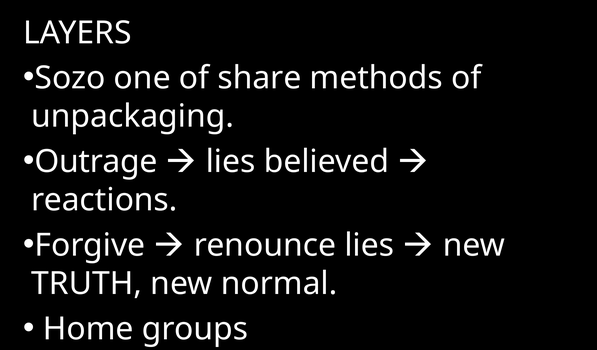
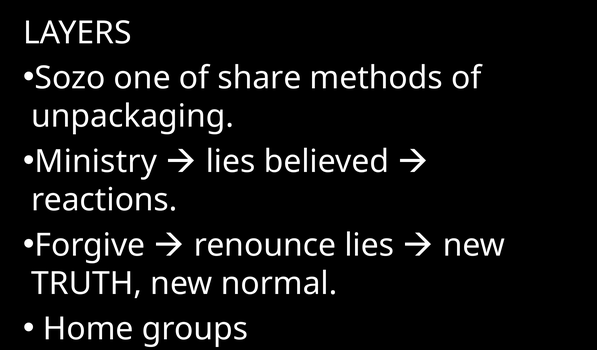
Outrage: Outrage -> Ministry
